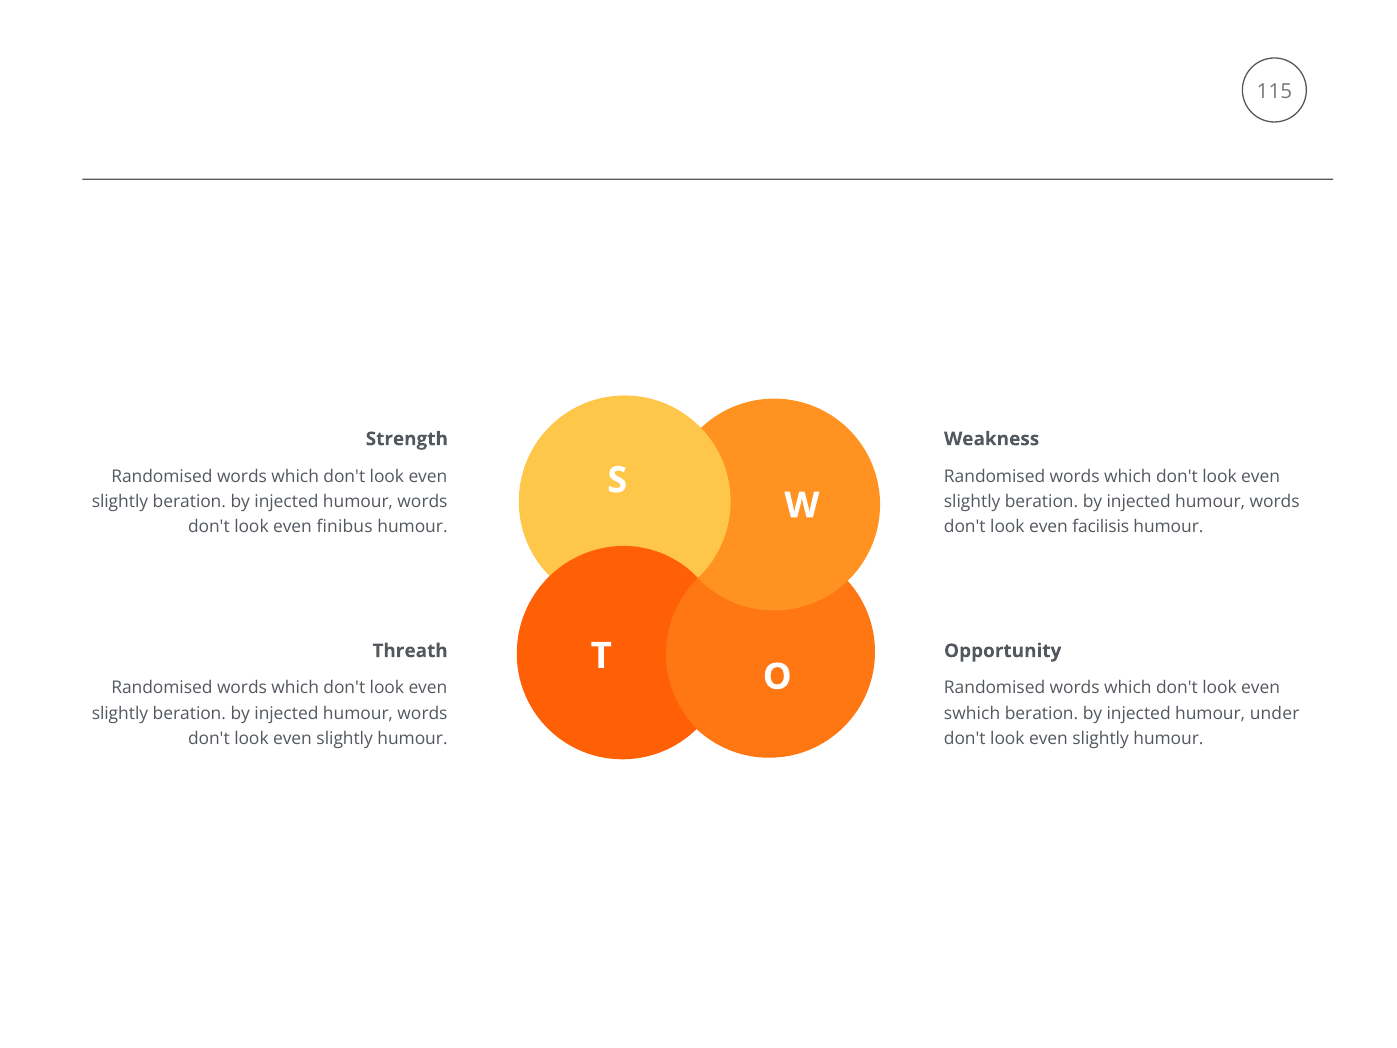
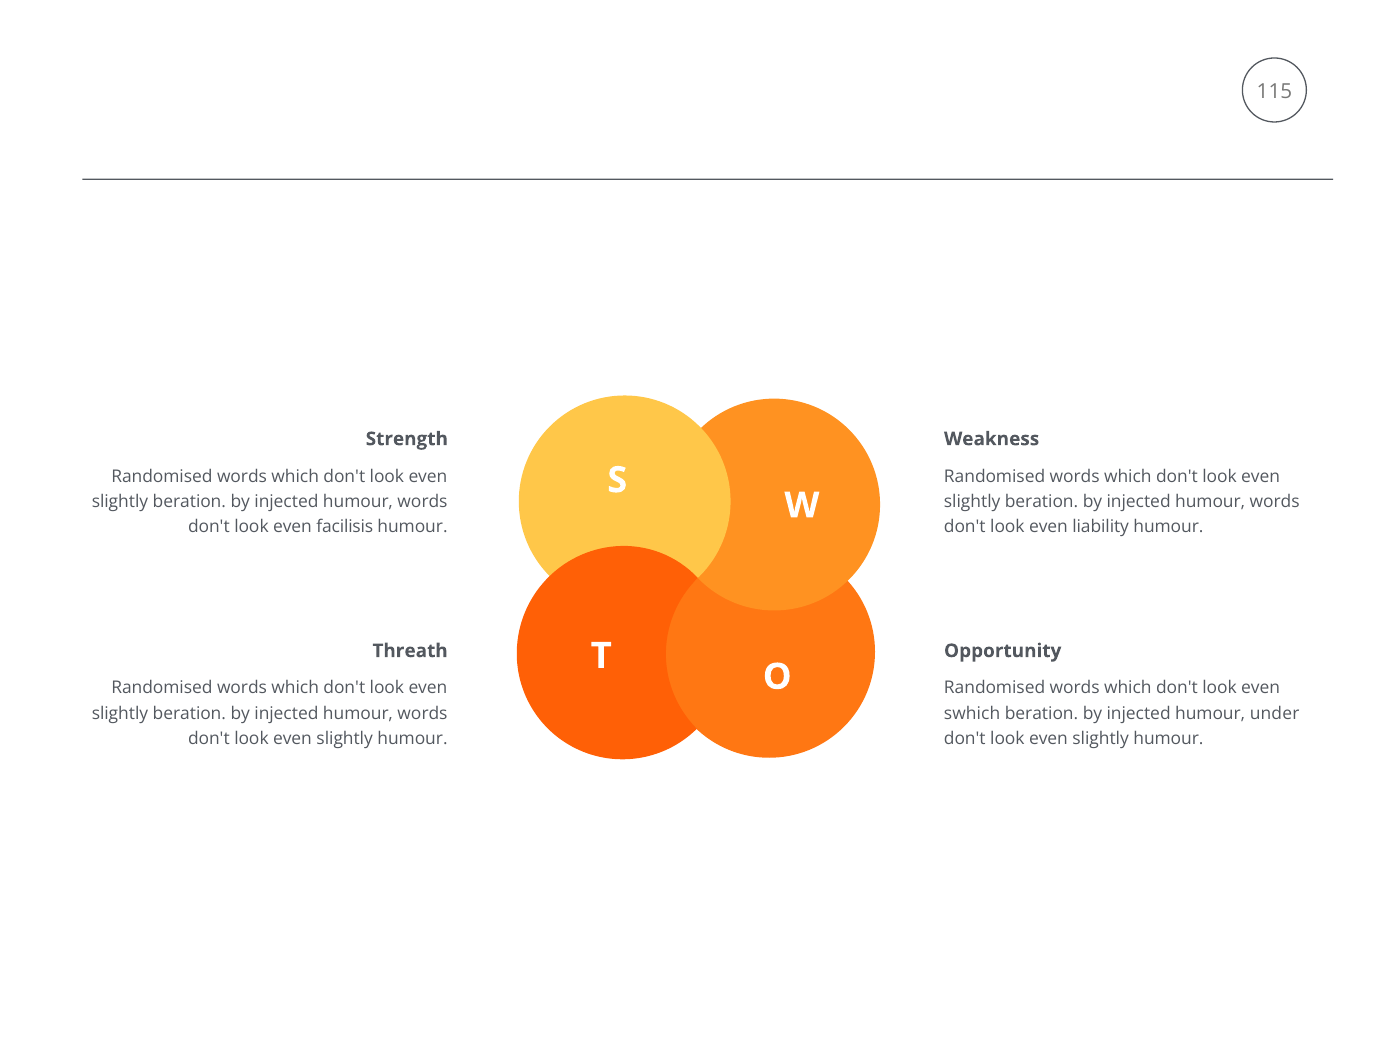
finibus: finibus -> facilisis
facilisis: facilisis -> liability
